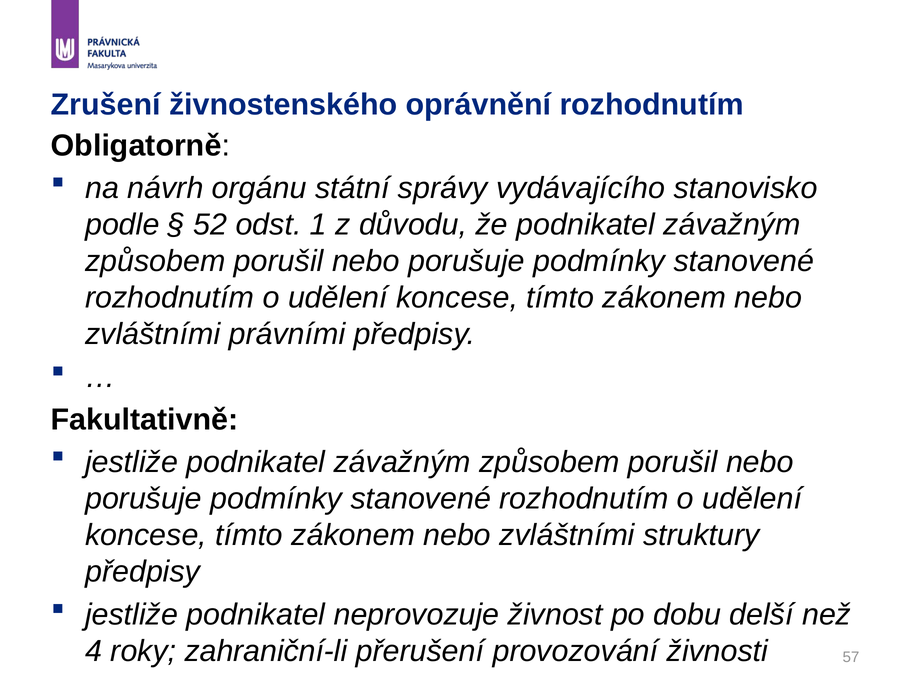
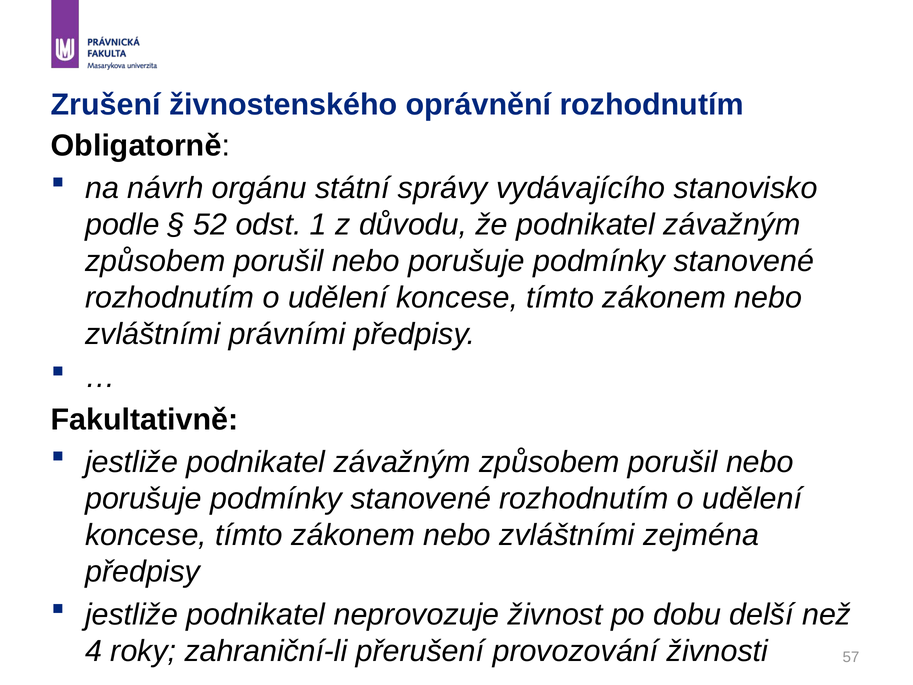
struktury: struktury -> zejména
